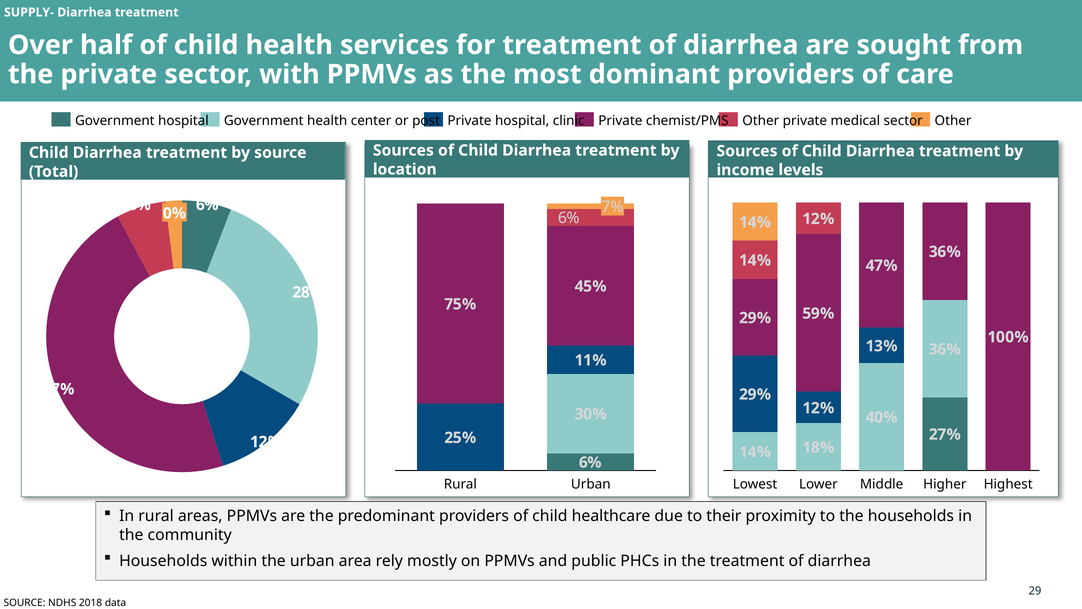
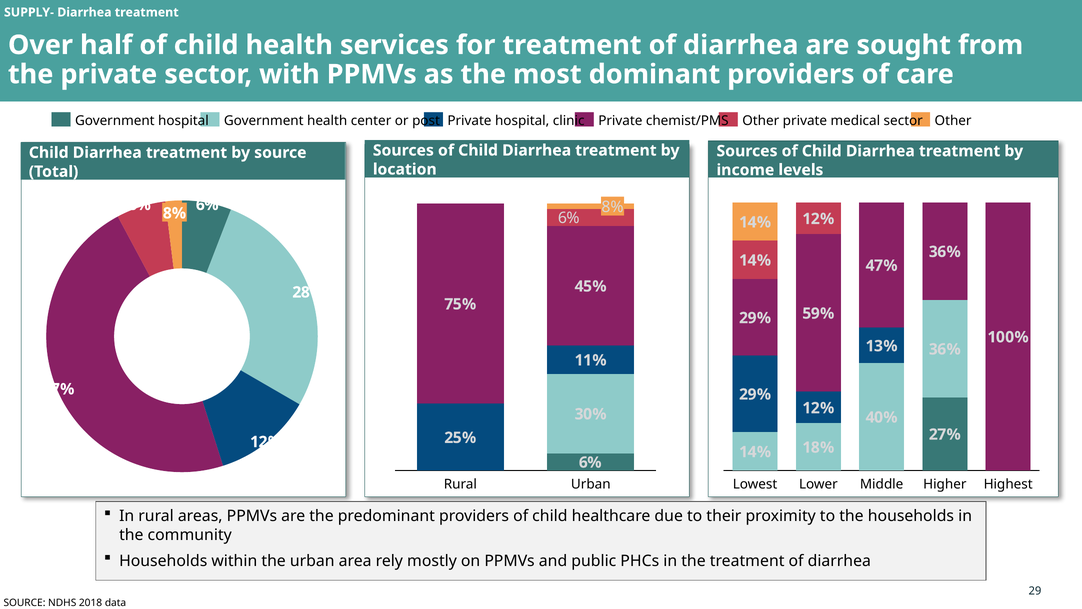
7% at (613, 207): 7% -> 8%
0% at (174, 213): 0% -> 8%
